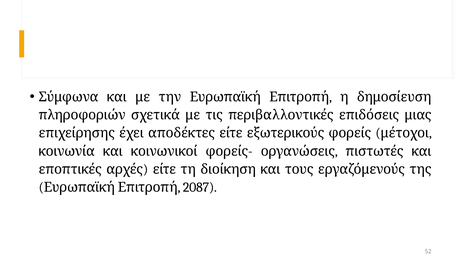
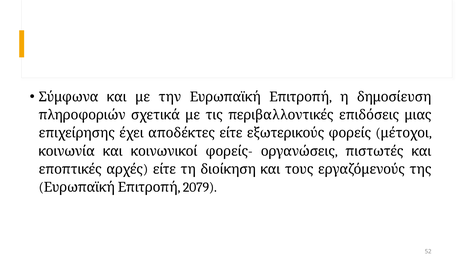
2087: 2087 -> 2079
